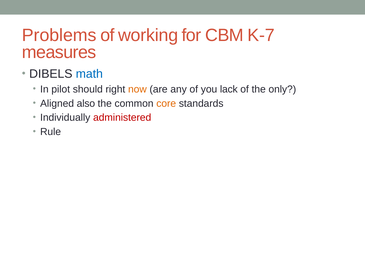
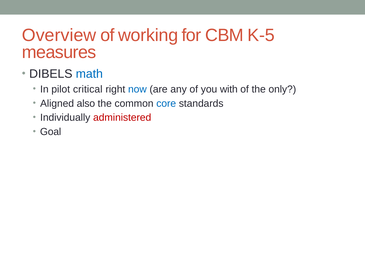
Problems: Problems -> Overview
K-7: K-7 -> K-5
should: should -> critical
now colour: orange -> blue
lack: lack -> with
core colour: orange -> blue
Rule: Rule -> Goal
